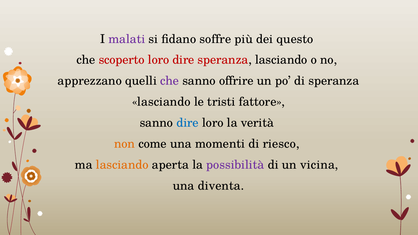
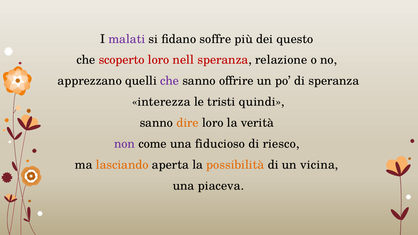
loro dire: dire -> nell
lasciando at (281, 60): lasciando -> relazione
lasciando at (161, 102): lasciando -> interezza
fattore: fattore -> quindi
dire at (188, 123) colour: blue -> orange
non colour: orange -> purple
momenti: momenti -> fiducioso
possibilità colour: purple -> orange
diventa: diventa -> piaceva
